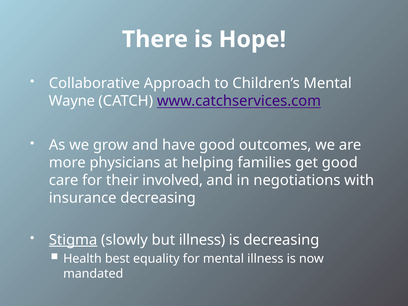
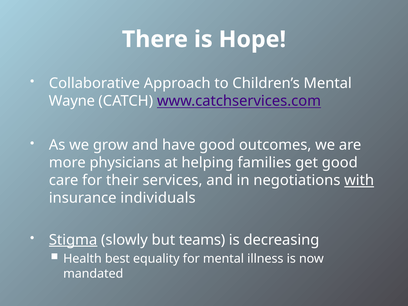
involved: involved -> services
with underline: none -> present
insurance decreasing: decreasing -> individuals
but illness: illness -> teams
